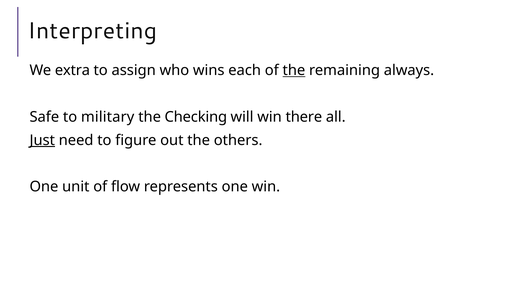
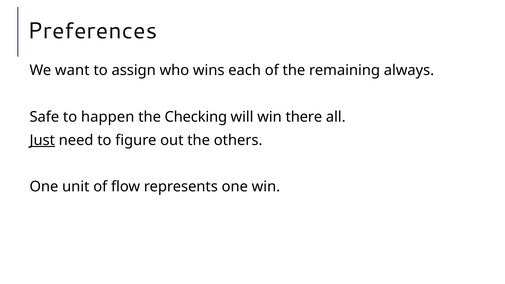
Interpreting: Interpreting -> Preferences
extra: extra -> want
the at (294, 70) underline: present -> none
military: military -> happen
